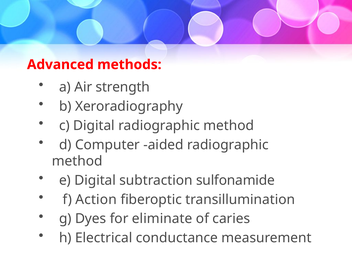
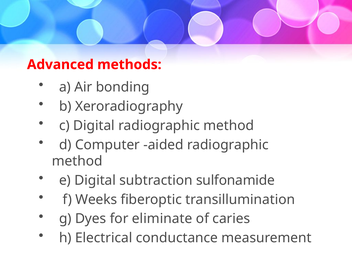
strength: strength -> bonding
Action: Action -> Weeks
